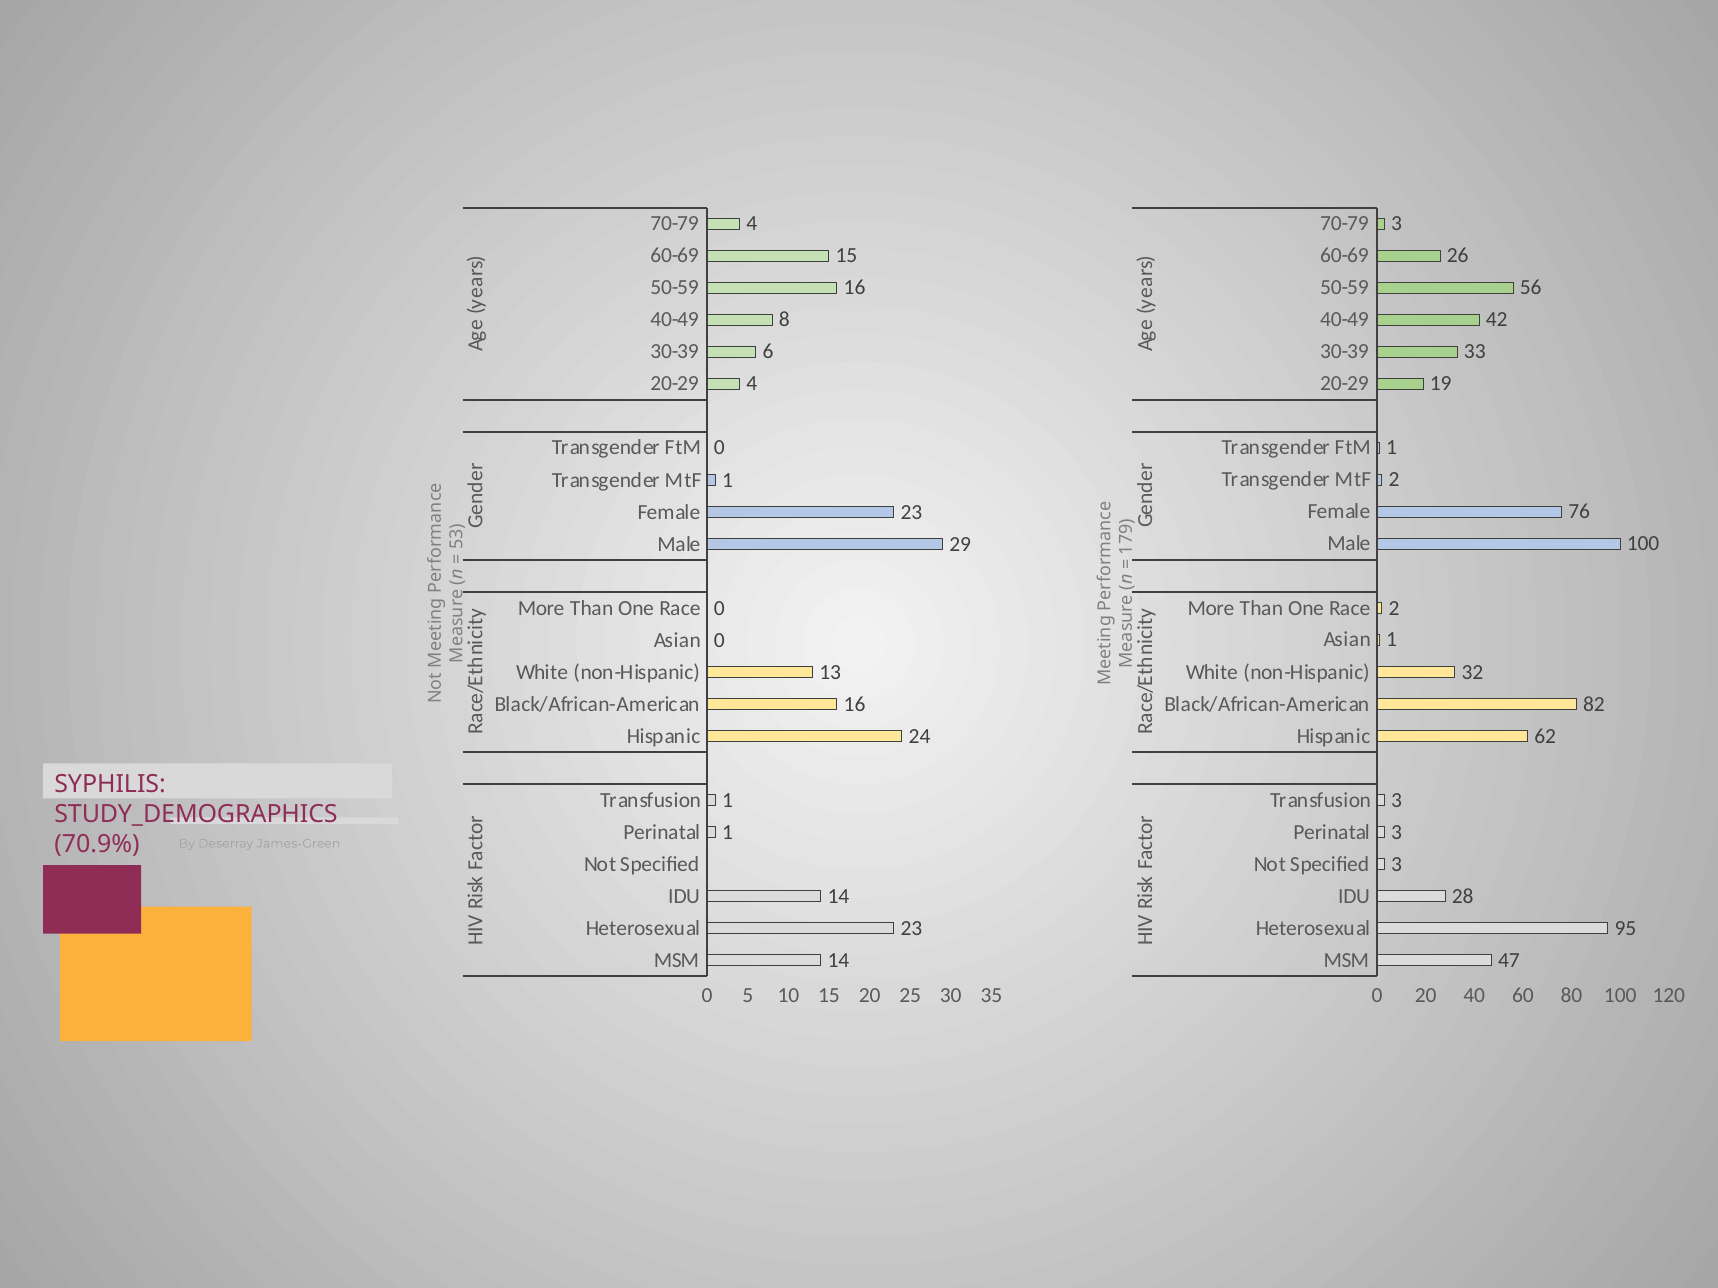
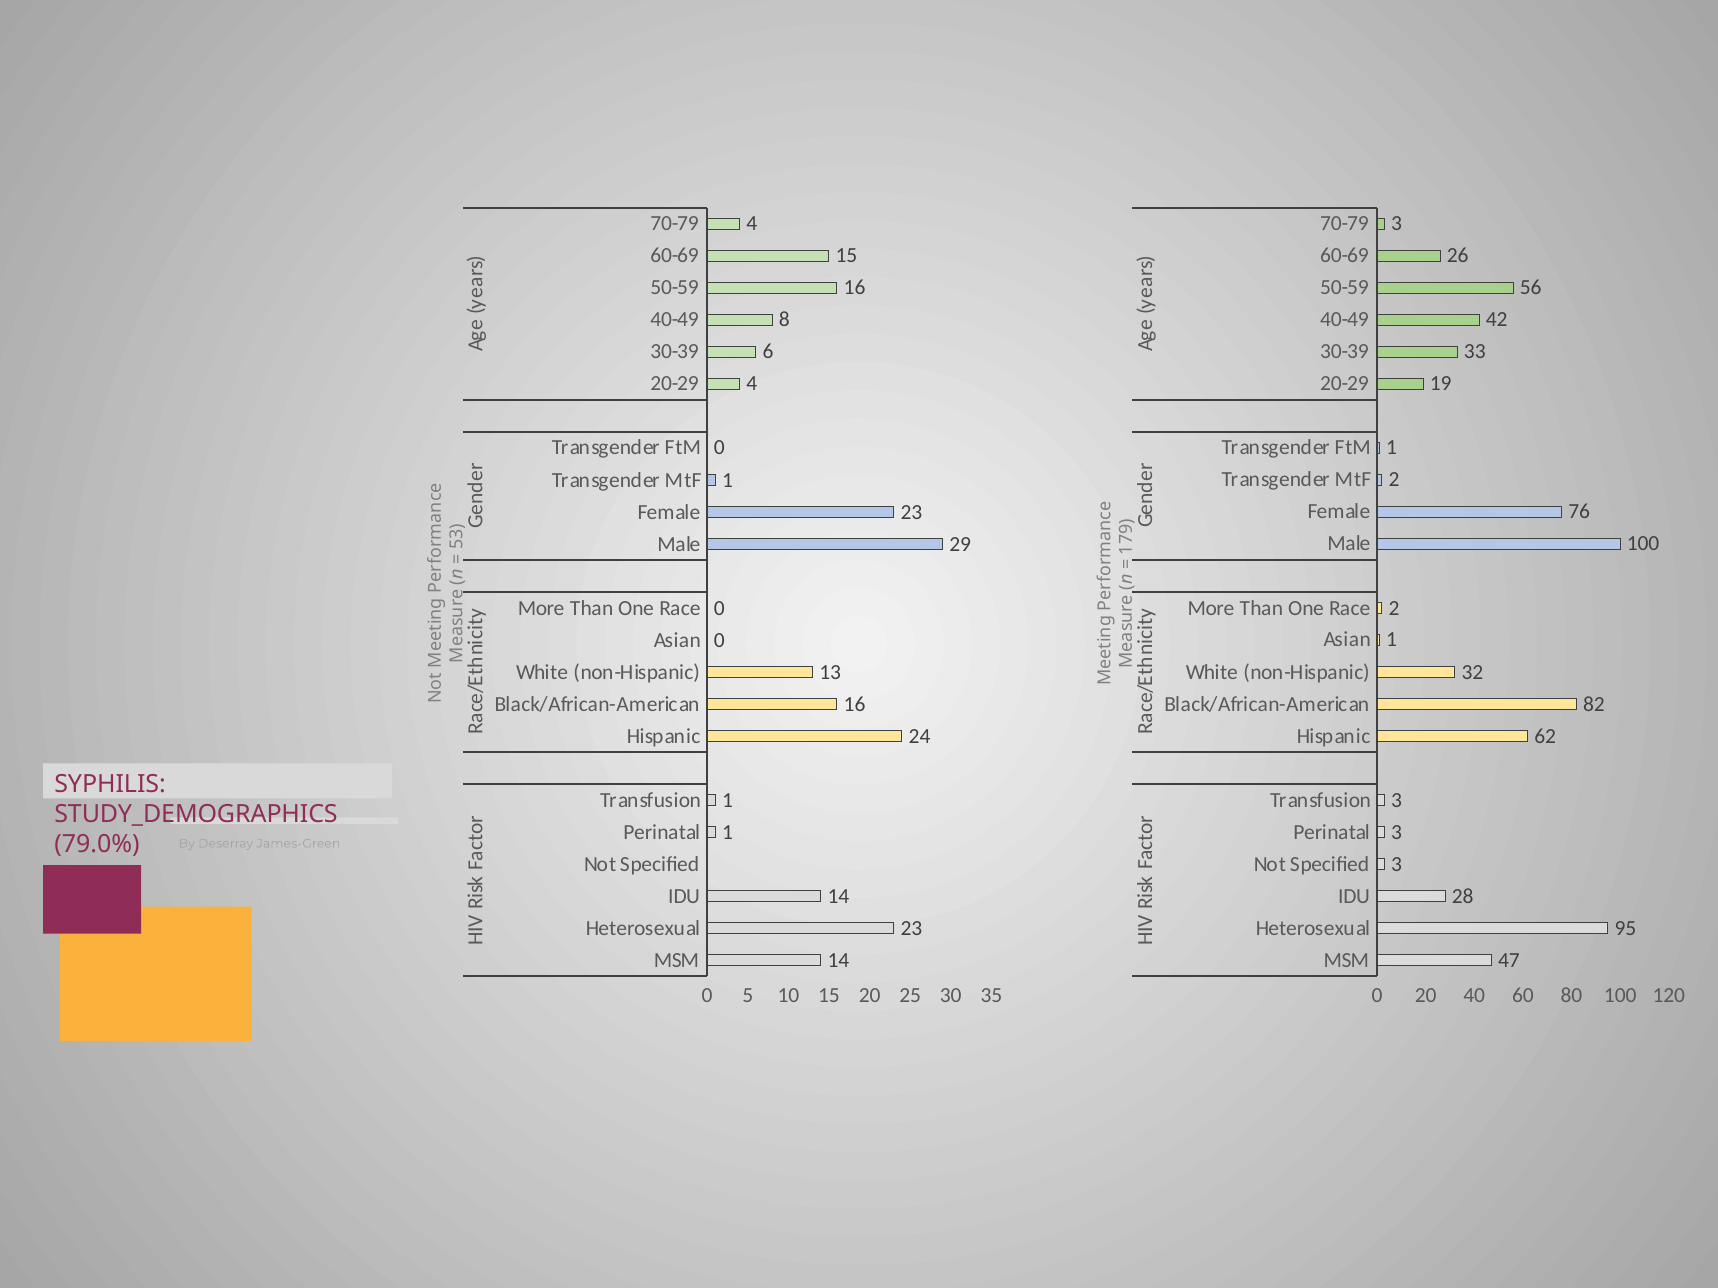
70.9%: 70.9% -> 79.0%
